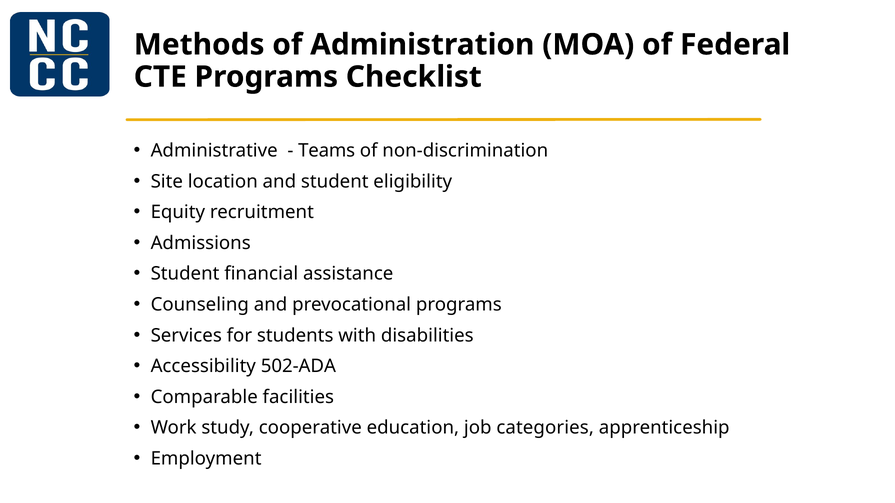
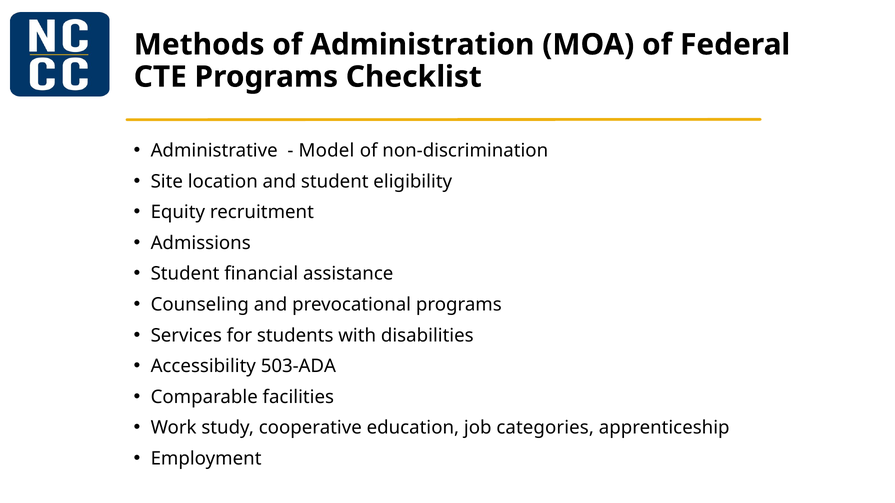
Teams: Teams -> Model
502-ADA: 502-ADA -> 503-ADA
